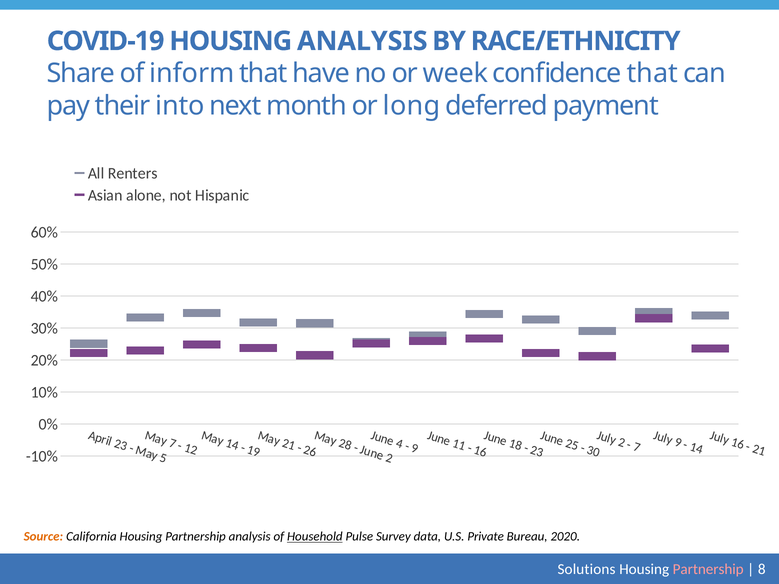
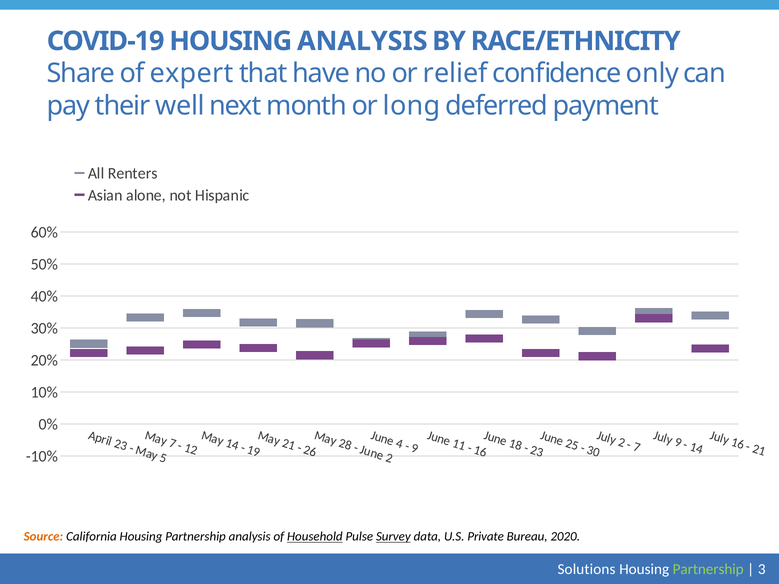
inform: inform -> expert
week: week -> relief
confidence that: that -> only
into: into -> well
Survey underline: none -> present
Partnership at (708, 569) colour: pink -> light green
8: 8 -> 3
